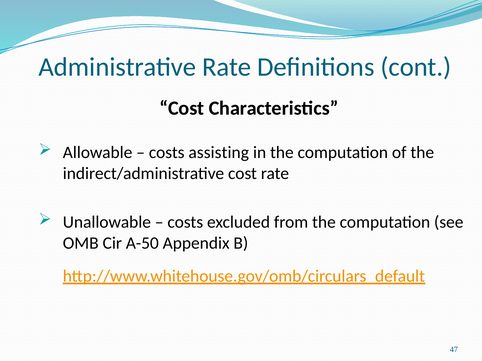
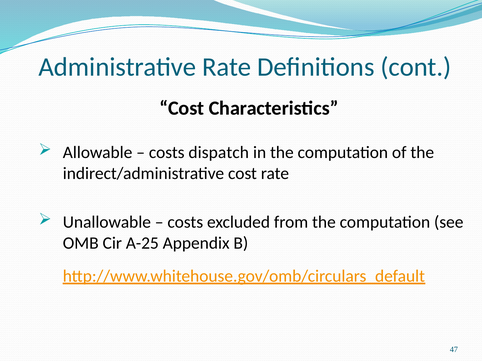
assisting: assisting -> dispatch
A-50: A-50 -> A-25
